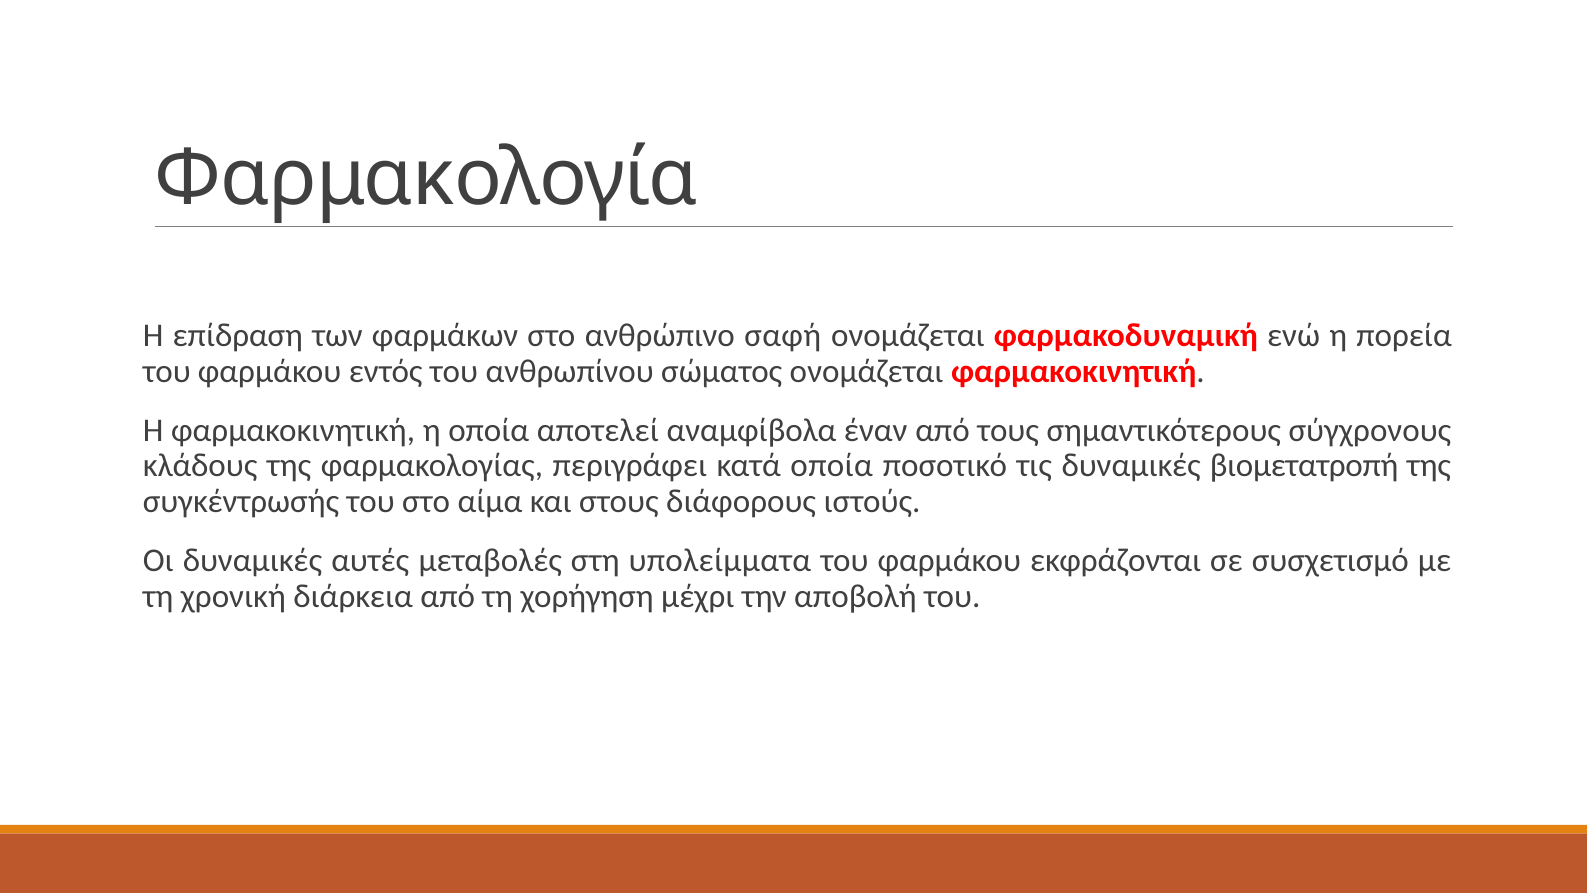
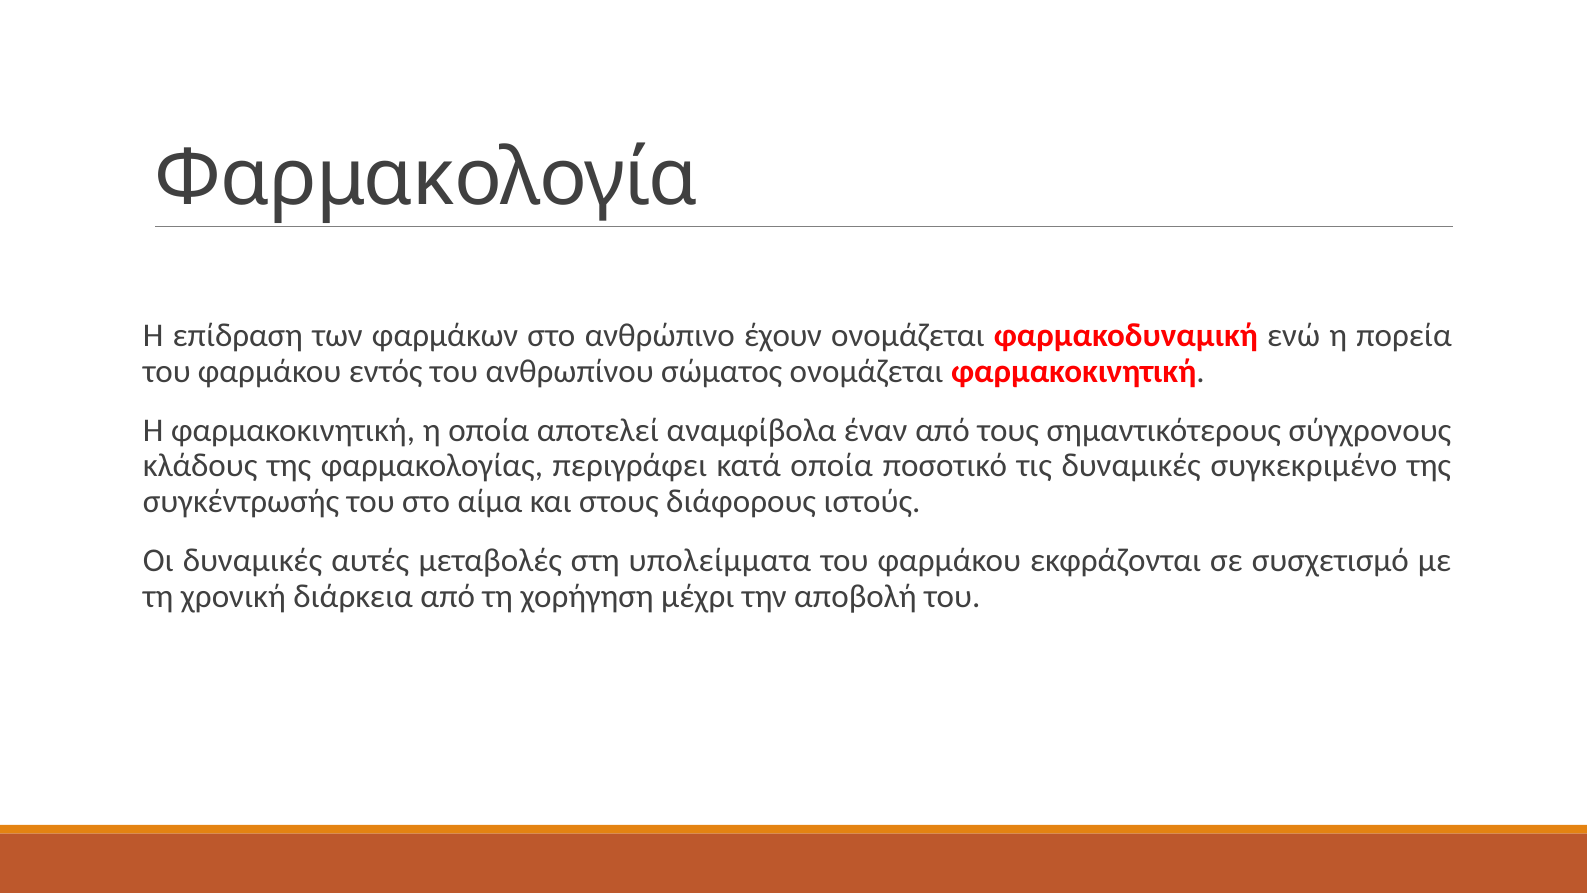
σαφή: σαφή -> έχουν
βιομετατροπή: βιομετατροπή -> συγκεκριμένο
